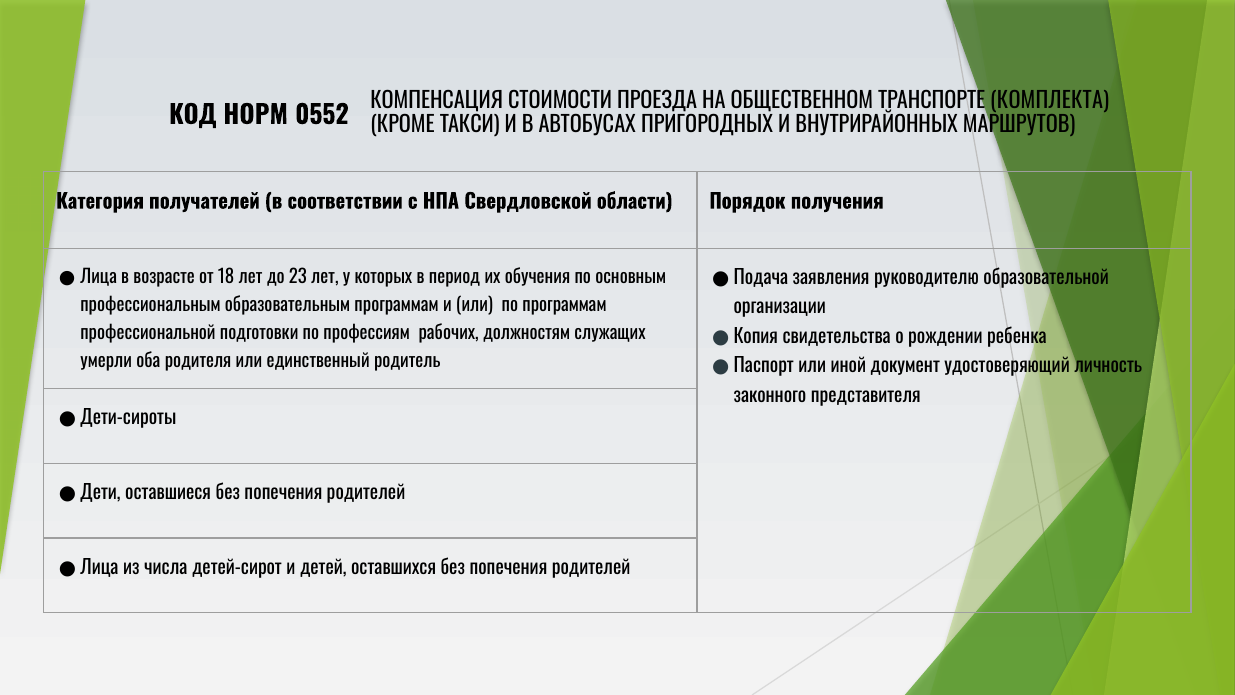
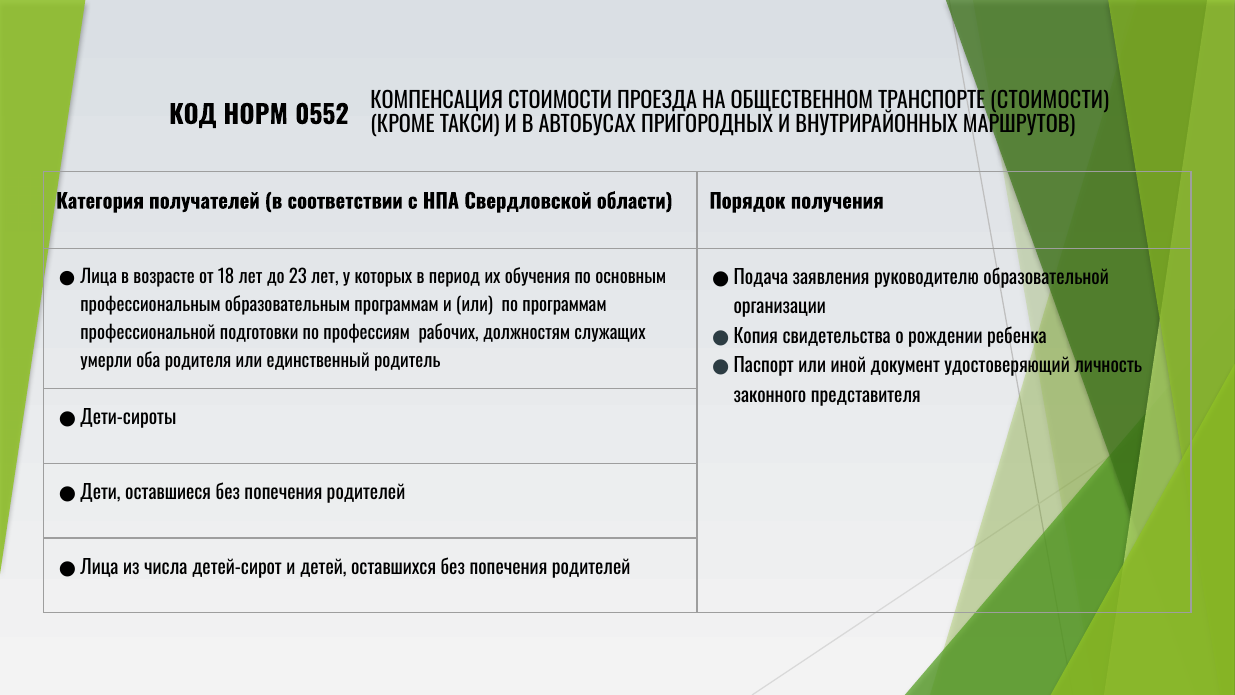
ТРАНСПОРТЕ КОМПЛЕКТА: КОМПЛЕКТА -> СТОИМОСТИ
